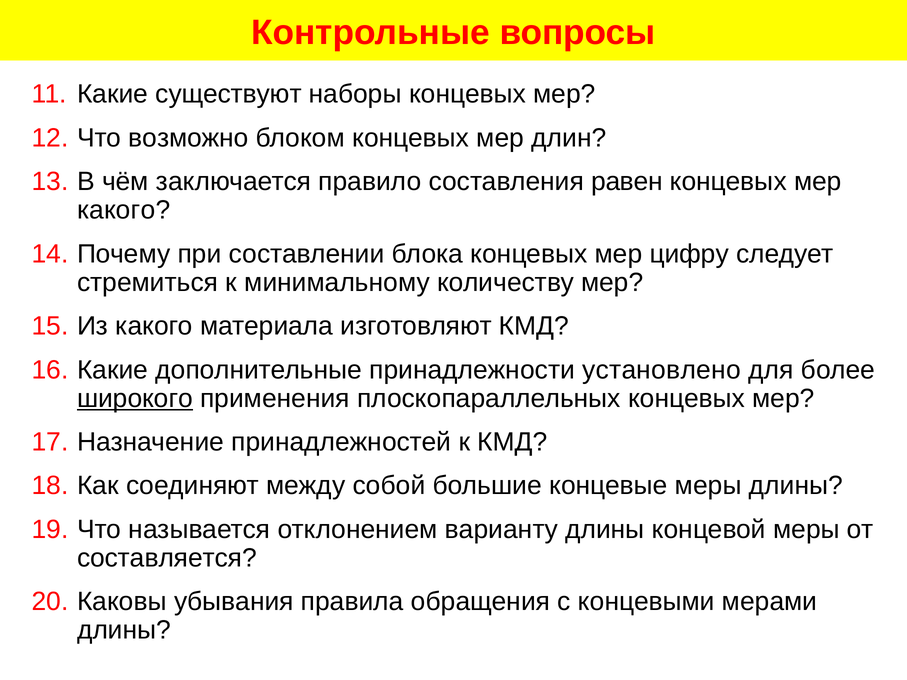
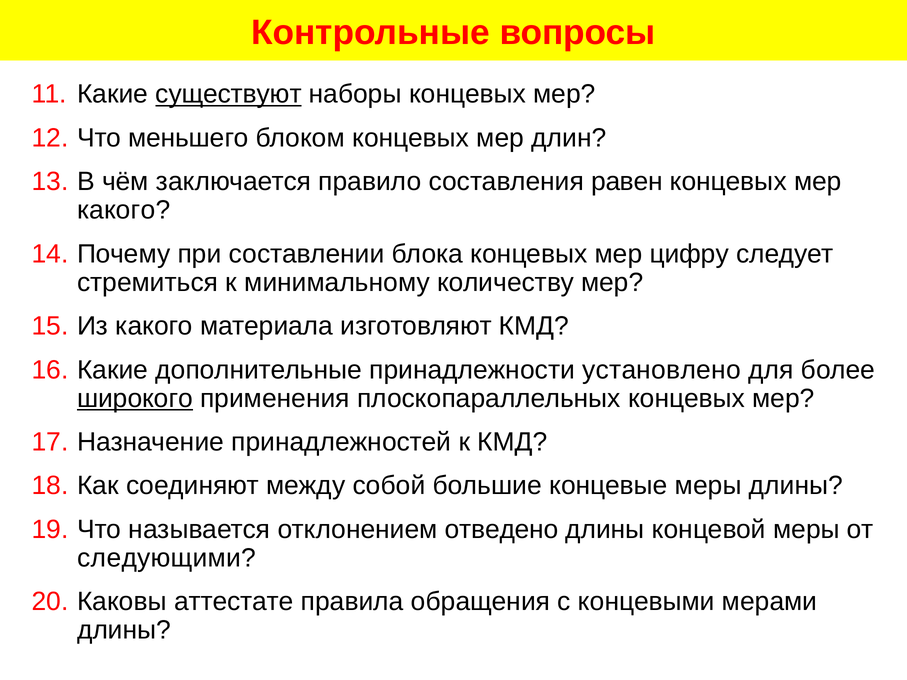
существуют underline: none -> present
возможно: возможно -> меньшего
варианту: варианту -> отведено
составляется: составляется -> следующими
убывания: убывания -> аттестате
